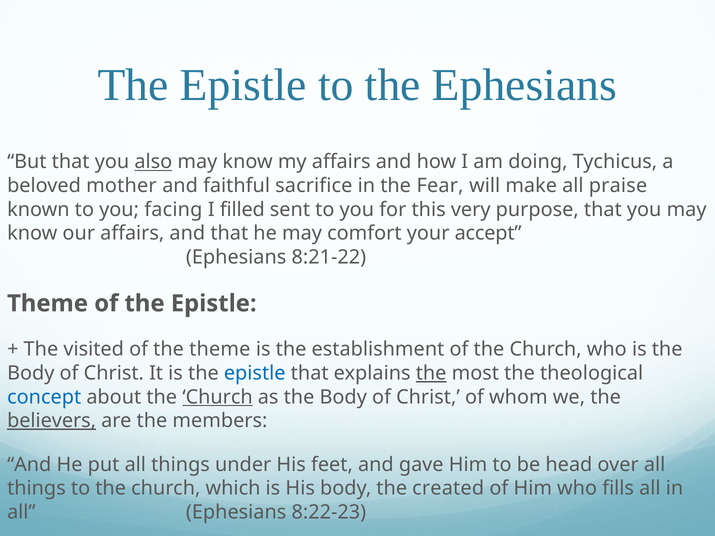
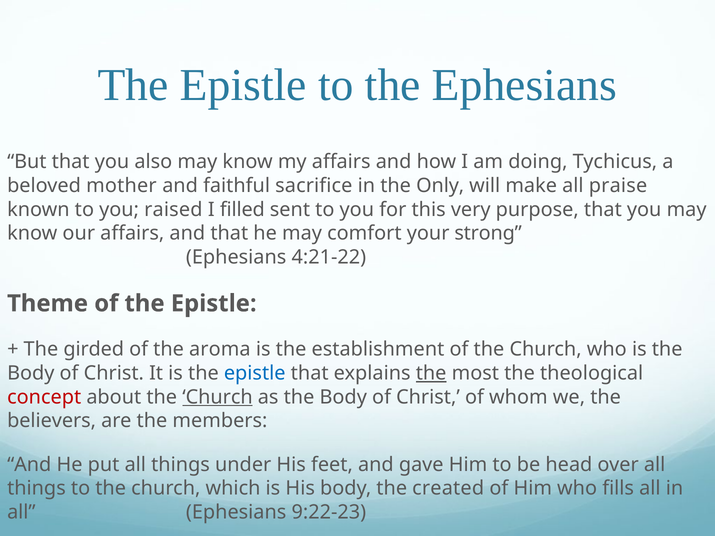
also underline: present -> none
Fear: Fear -> Only
facing: facing -> raised
accept: accept -> strong
8:21-22: 8:21-22 -> 4:21-22
visited: visited -> girded
the theme: theme -> aroma
concept colour: blue -> red
believers underline: present -> none
8:22-23: 8:22-23 -> 9:22-23
